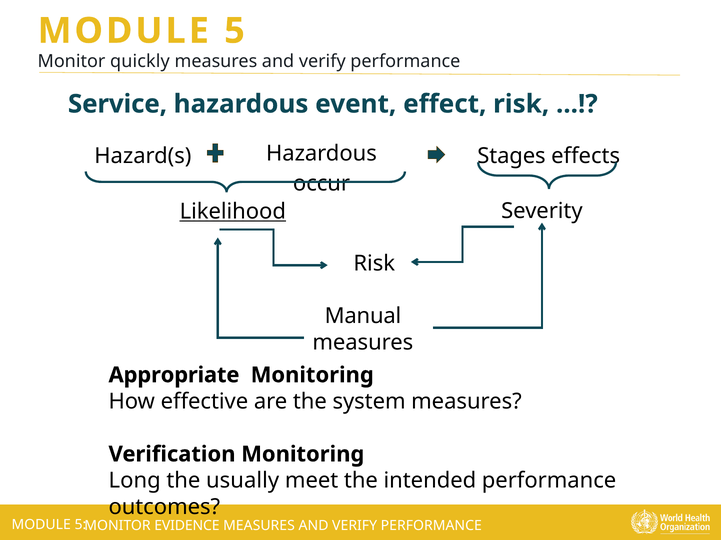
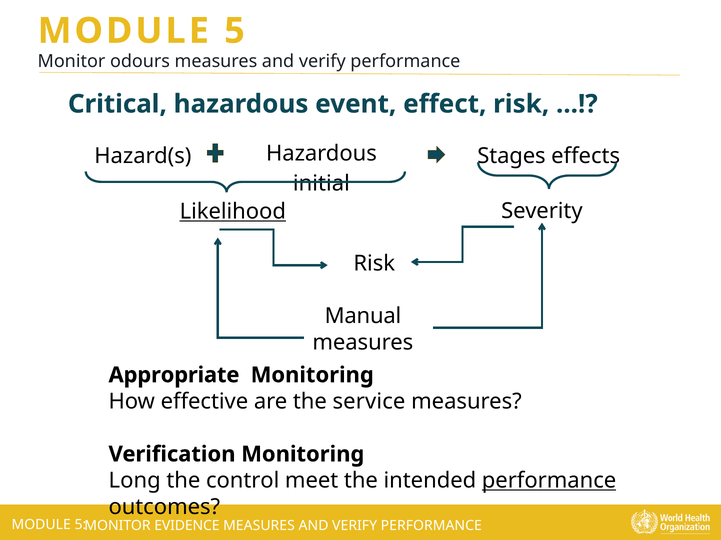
quickly: quickly -> odours
Service: Service -> Critical
occur: occur -> initial
system: system -> service
usually: usually -> control
performance at (549, 481) underline: none -> present
